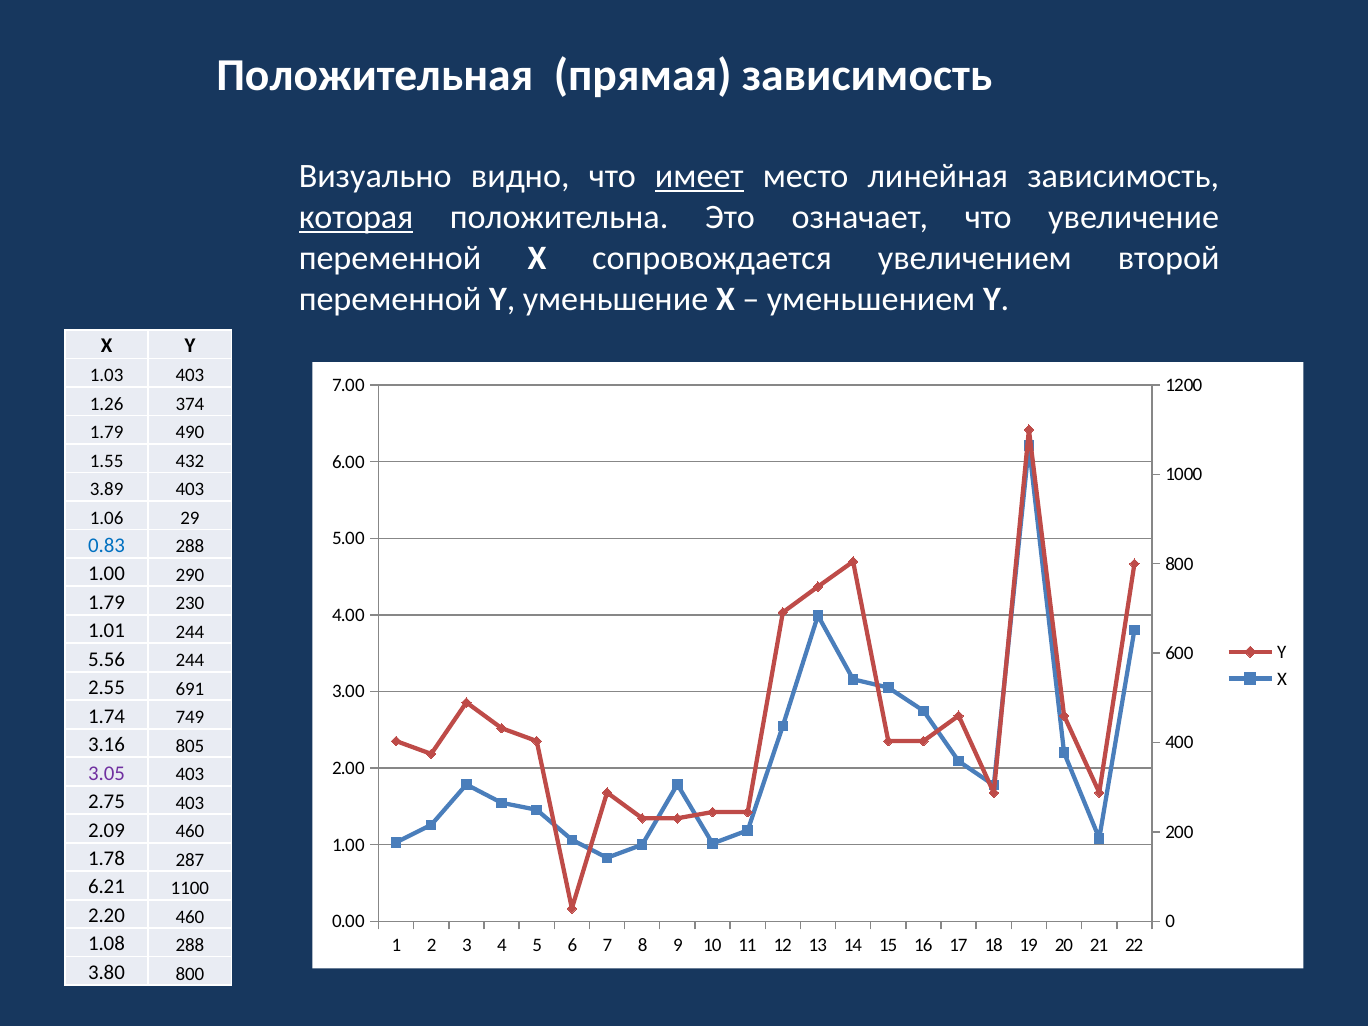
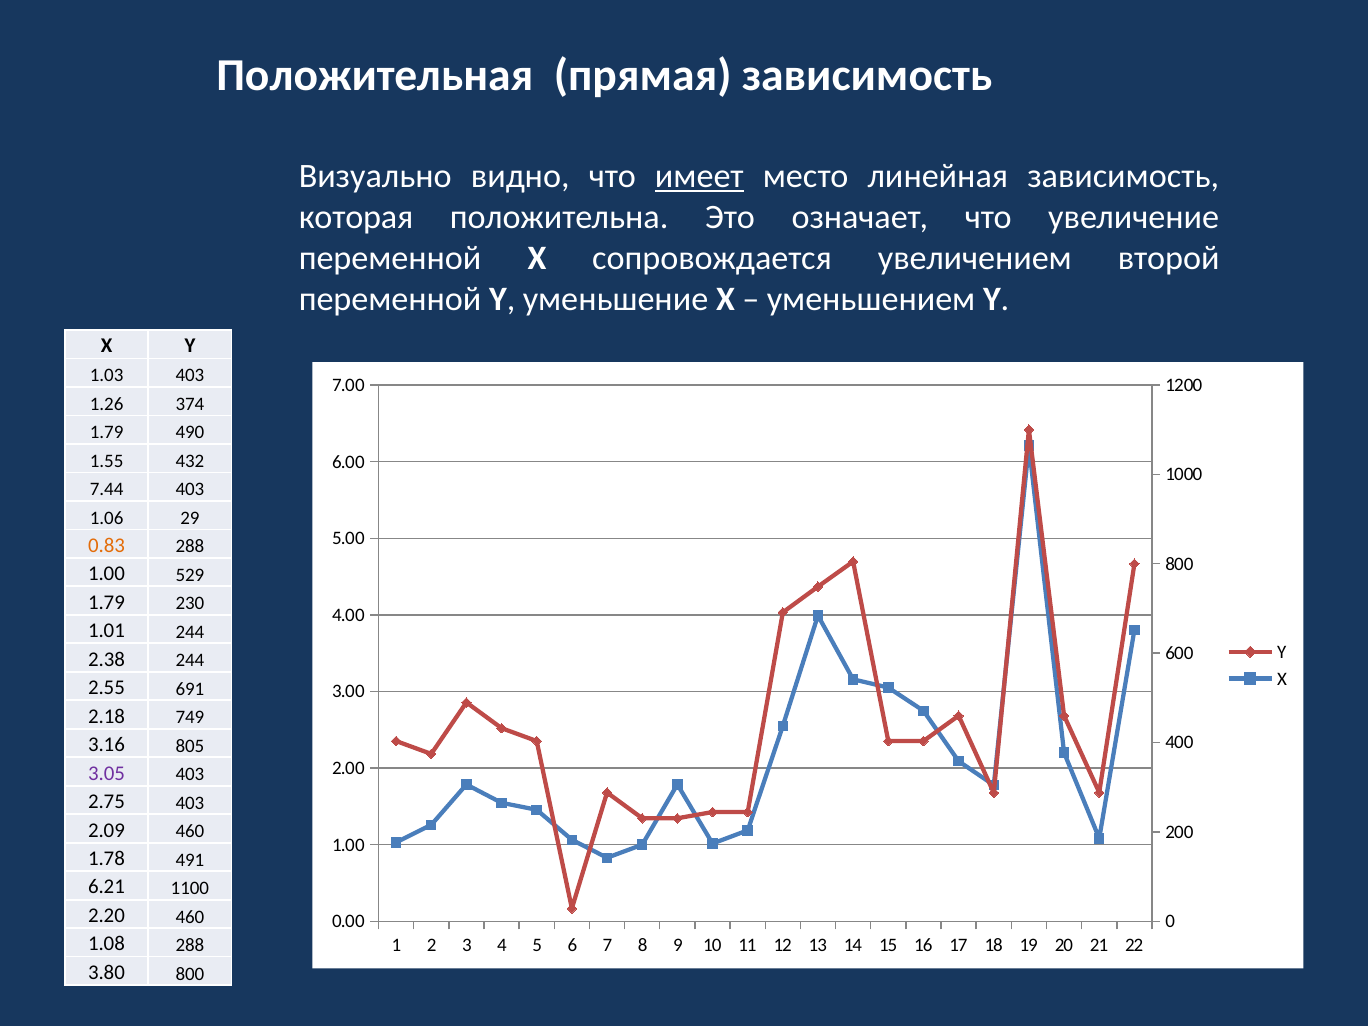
которая underline: present -> none
3.89: 3.89 -> 7.44
0.83 colour: blue -> orange
290: 290 -> 529
5.56: 5.56 -> 2.38
1.74: 1.74 -> 2.18
287: 287 -> 491
